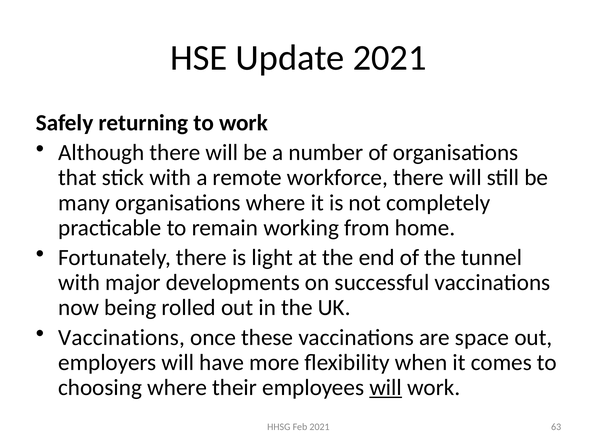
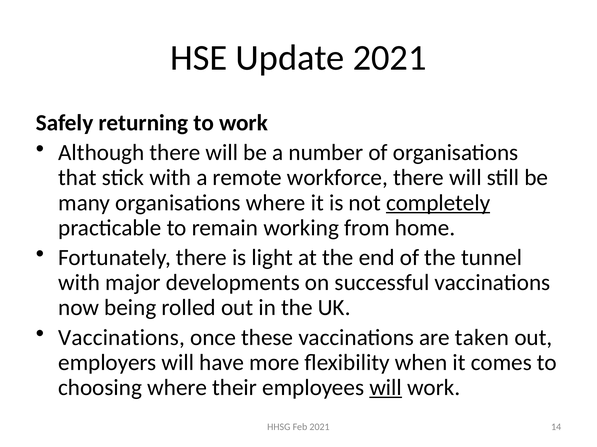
completely underline: none -> present
space: space -> taken
63: 63 -> 14
